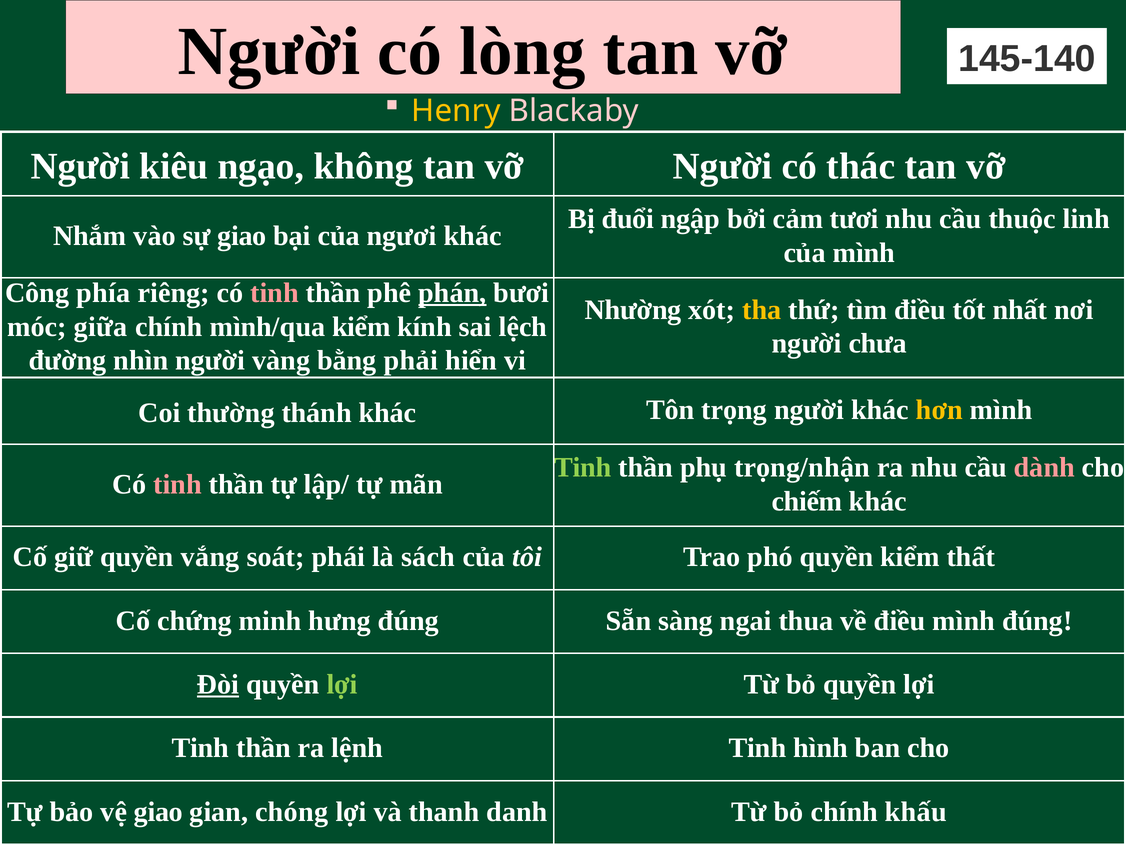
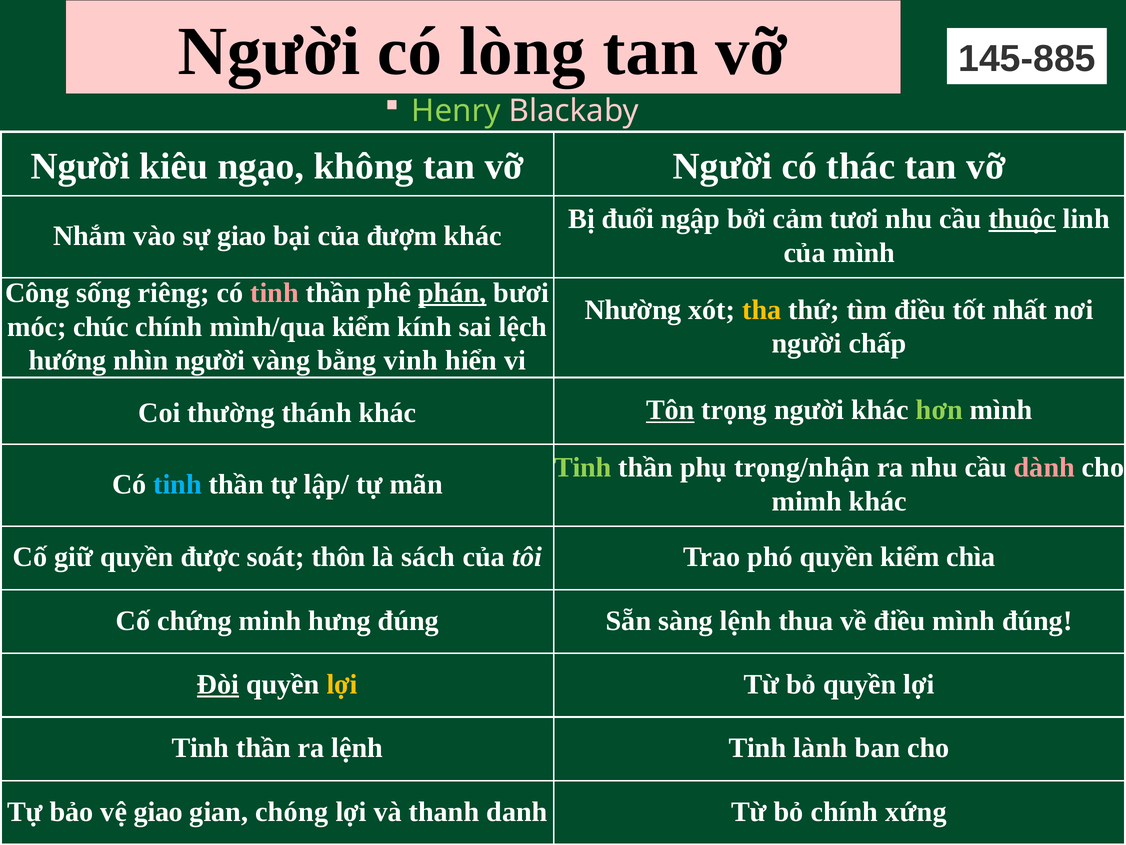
145-140: 145-140 -> 145-885
Henry colour: yellow -> light green
thuộc underline: none -> present
ngươi: ngươi -> đượm
phía: phía -> sống
giữa: giữa -> chúc
chưa: chưa -> chấp
đường: đường -> hướng
phải: phải -> vinh
Tôn underline: none -> present
hơn colour: yellow -> light green
tinh at (178, 484) colour: pink -> light blue
chiếm: chiếm -> mimh
vắng: vắng -> được
phái: phái -> thôn
thất: thất -> chìa
sàng ngai: ngai -> lệnh
lợi at (342, 684) colour: light green -> yellow
hình: hình -> lành
khấu: khấu -> xứng
